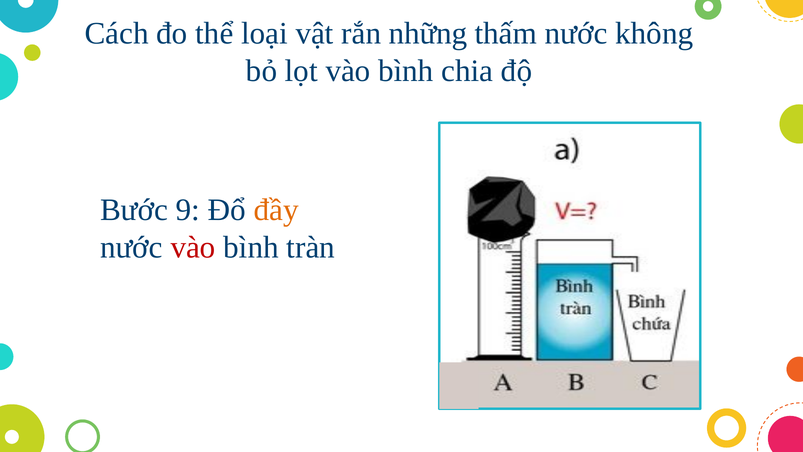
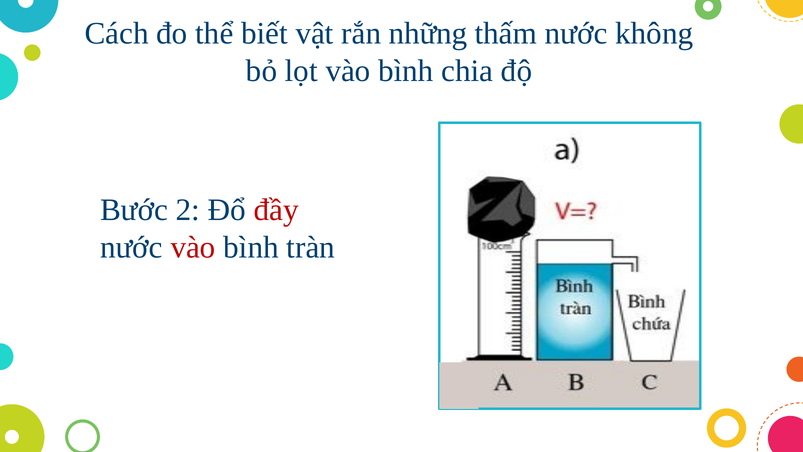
loại: loại -> biết
9: 9 -> 2
đầy colour: orange -> red
